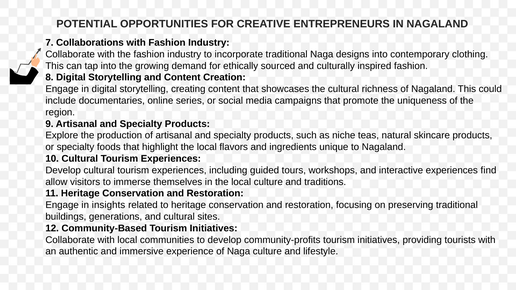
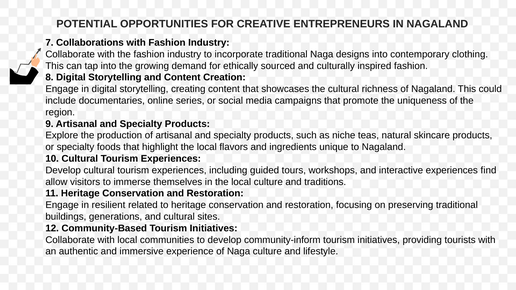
insights: insights -> resilient
community-profits: community-profits -> community-inform
